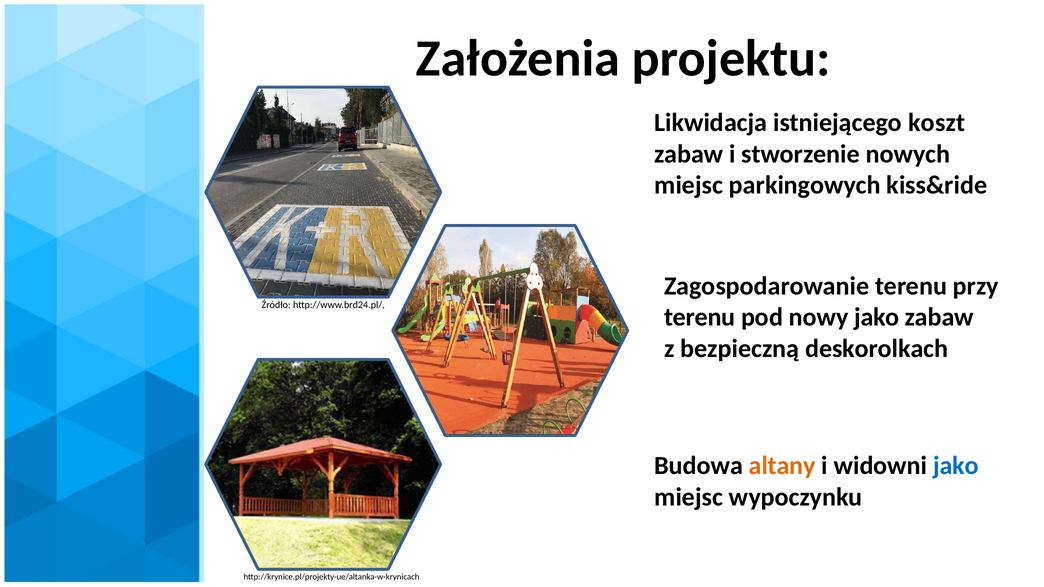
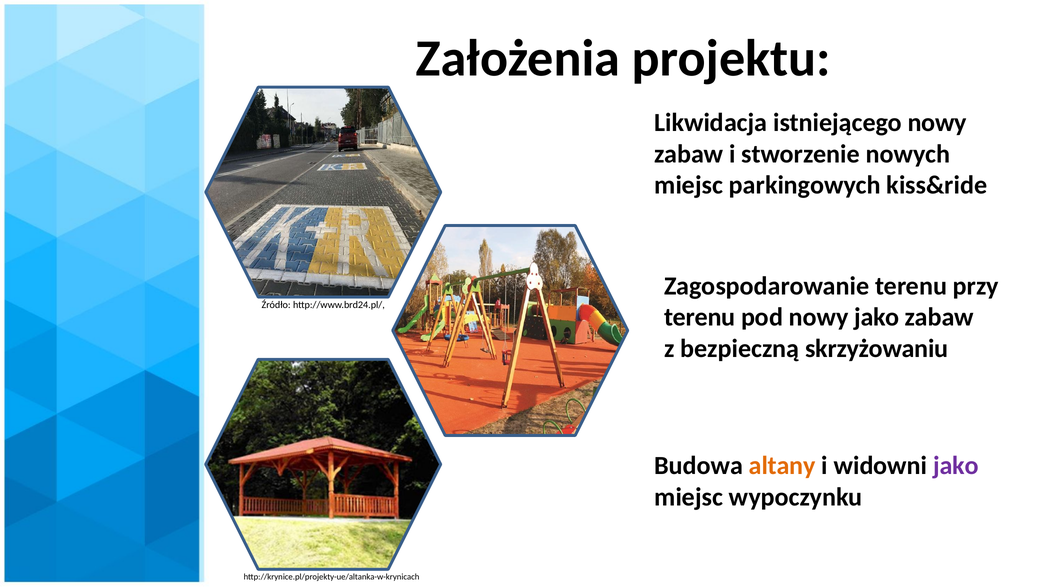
istniejącego koszt: koszt -> nowy
deskorolkach: deskorolkach -> skrzyżowaniu
jako at (956, 466) colour: blue -> purple
